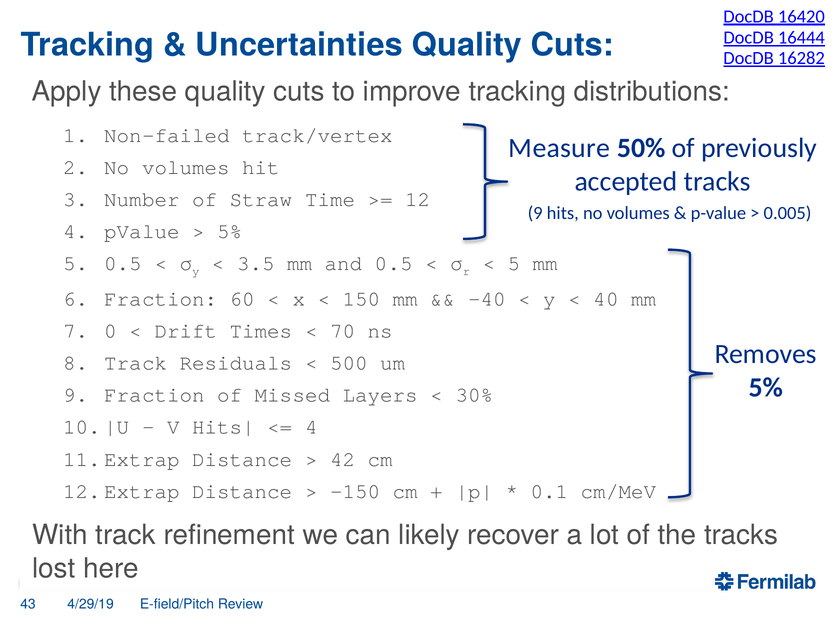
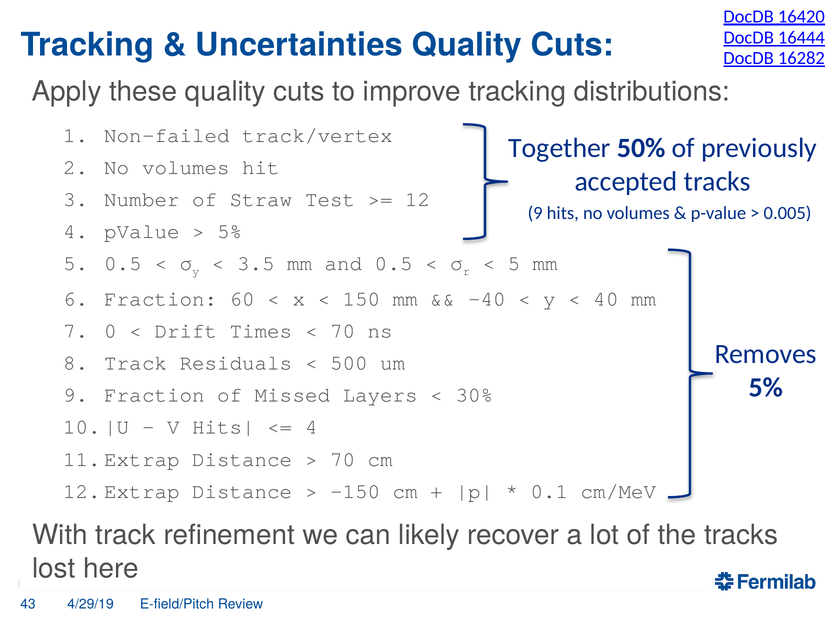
Measure: Measure -> Together
Time: Time -> Test
42 at (343, 459): 42 -> 70
